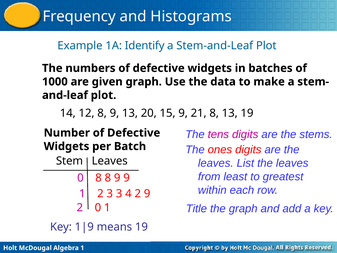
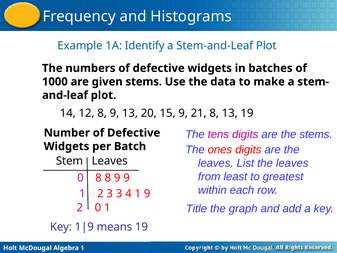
given graph: graph -> stems
4 2: 2 -> 1
